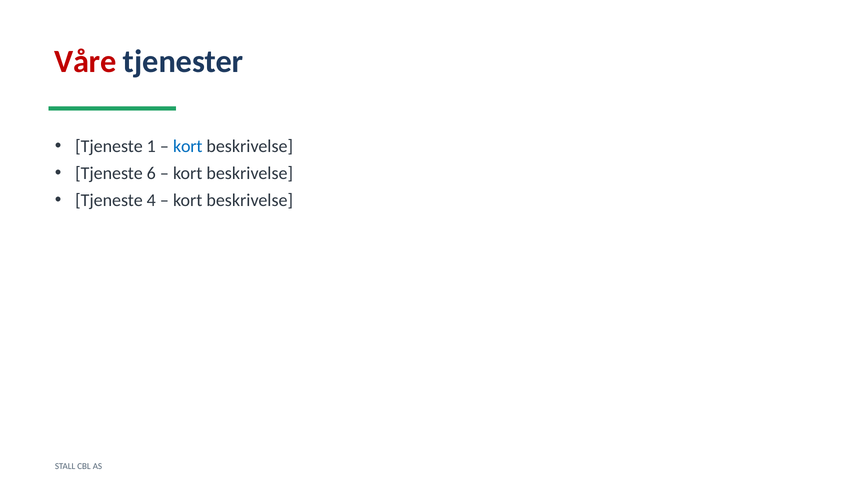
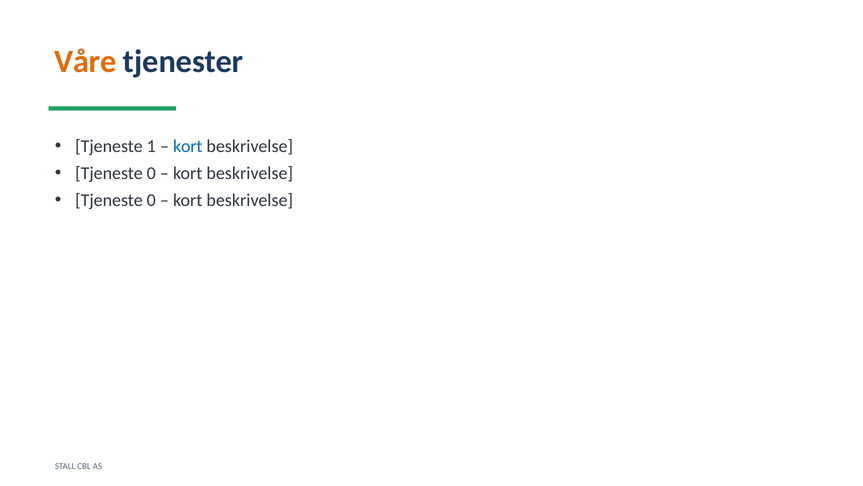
Våre colour: red -> orange
6 at (151, 173): 6 -> 0
4 at (151, 200): 4 -> 0
